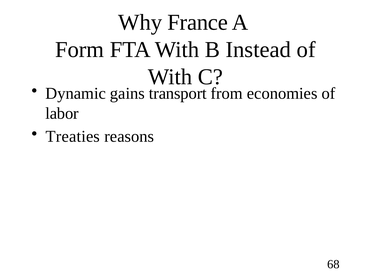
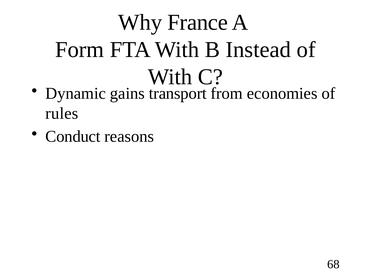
labor: labor -> rules
Treaties: Treaties -> Conduct
